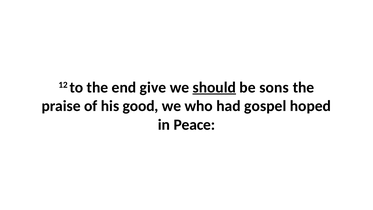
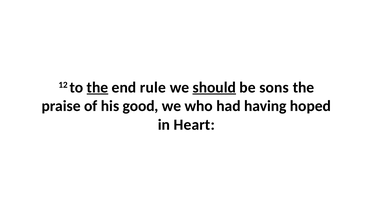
the at (97, 87) underline: none -> present
give: give -> rule
gospel: gospel -> having
Peace: Peace -> Heart
